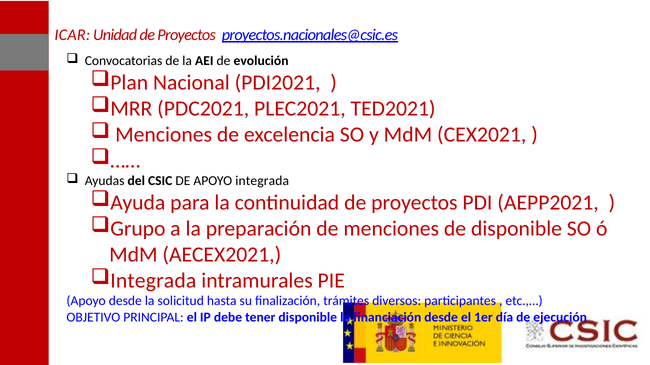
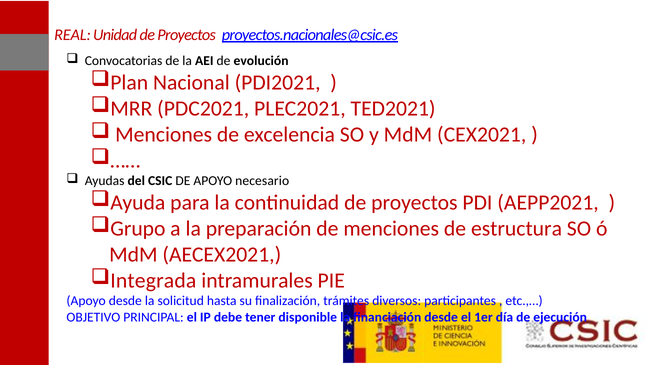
ICAR: ICAR -> REAL
APOYO integrada: integrada -> necesario
de disponible: disponible -> estructura
